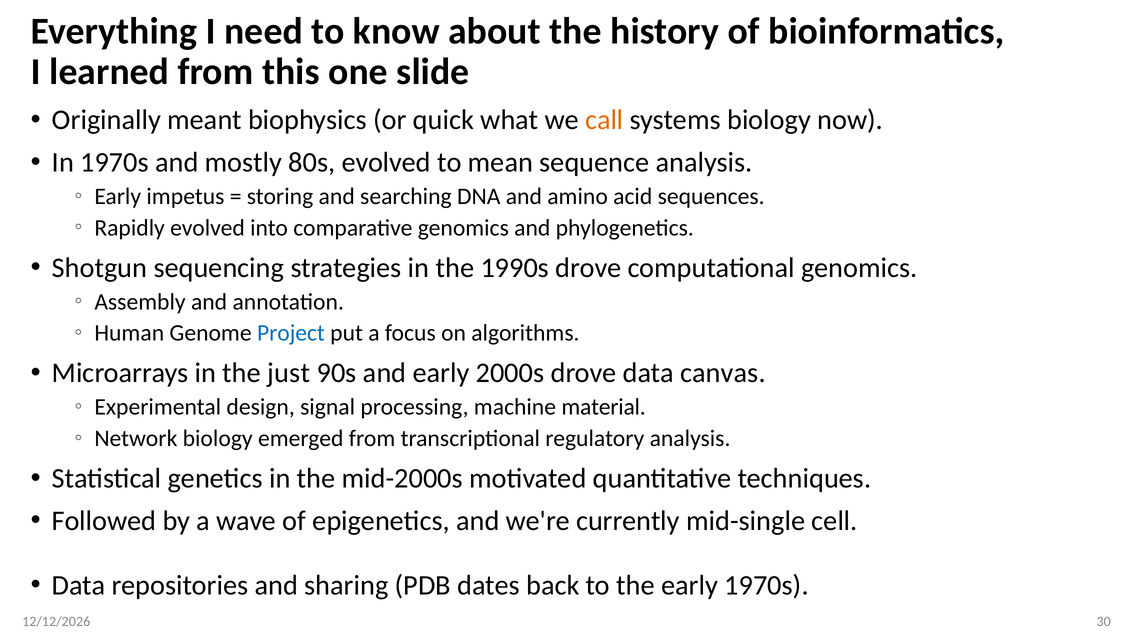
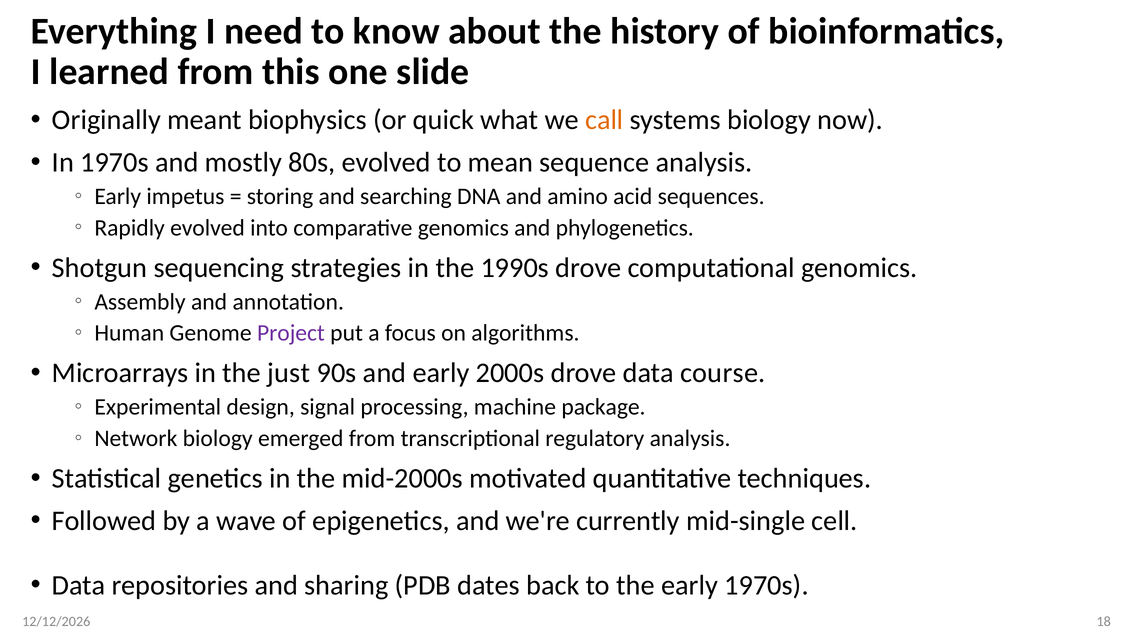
Project colour: blue -> purple
canvas: canvas -> course
material: material -> package
30: 30 -> 18
